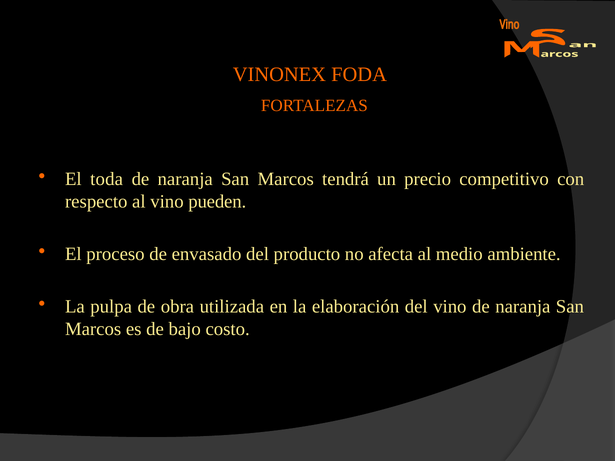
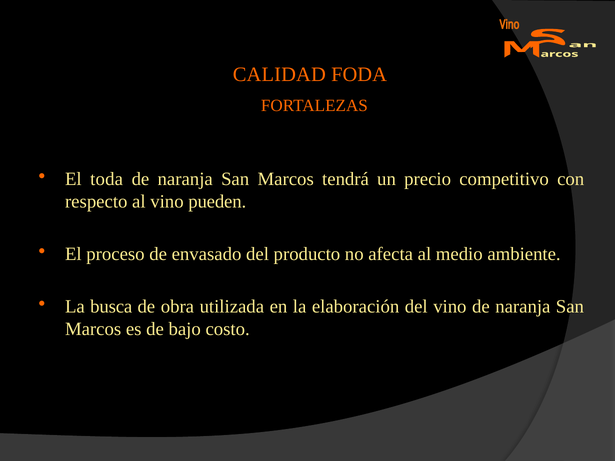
VINONEX: VINONEX -> CALIDAD
pulpa: pulpa -> busca
